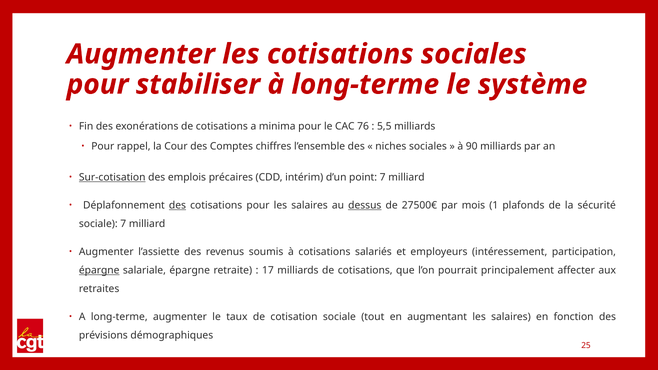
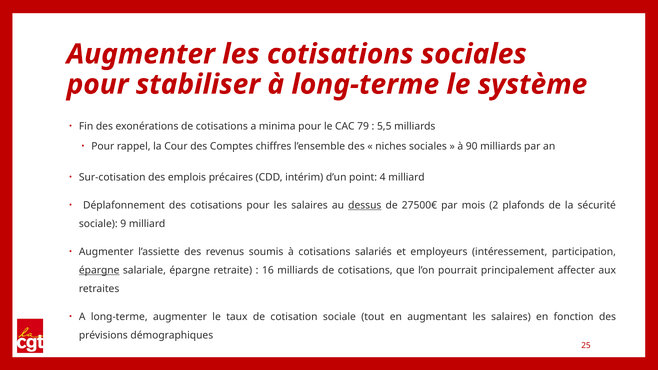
76: 76 -> 79
Sur-cotisation underline: present -> none
point 7: 7 -> 4
des at (177, 205) underline: present -> none
1: 1 -> 2
sociale 7: 7 -> 9
17: 17 -> 16
